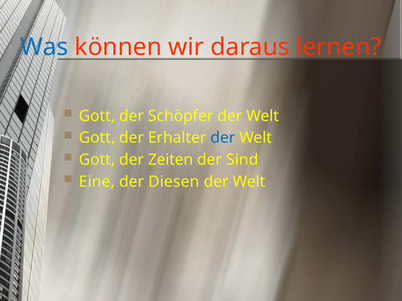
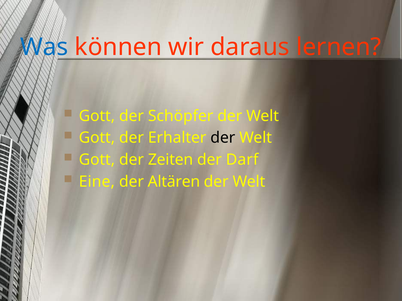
der at (223, 138) colour: blue -> black
Sind: Sind -> Darf
Diesen: Diesen -> Altären
